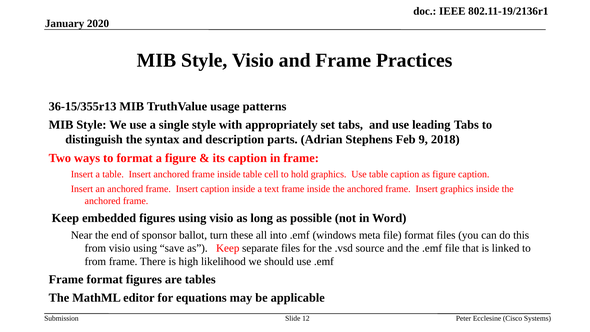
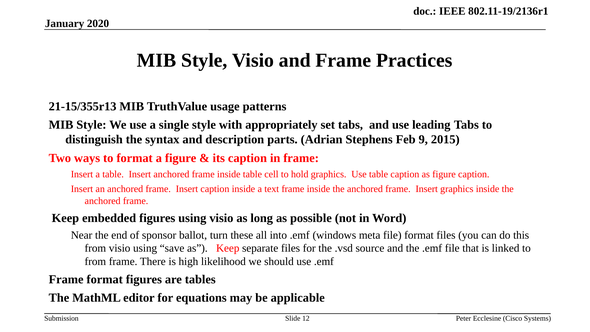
36-15/355r13: 36-15/355r13 -> 21-15/355r13
2018: 2018 -> 2015
